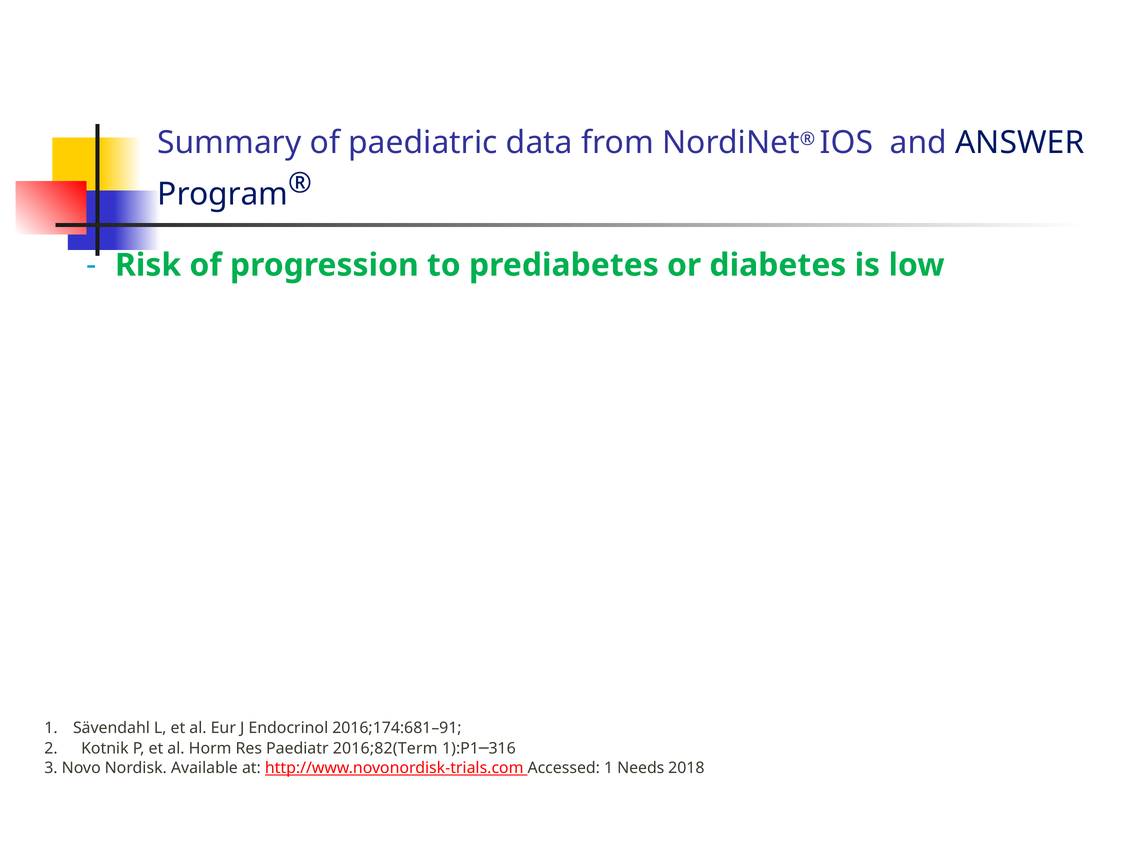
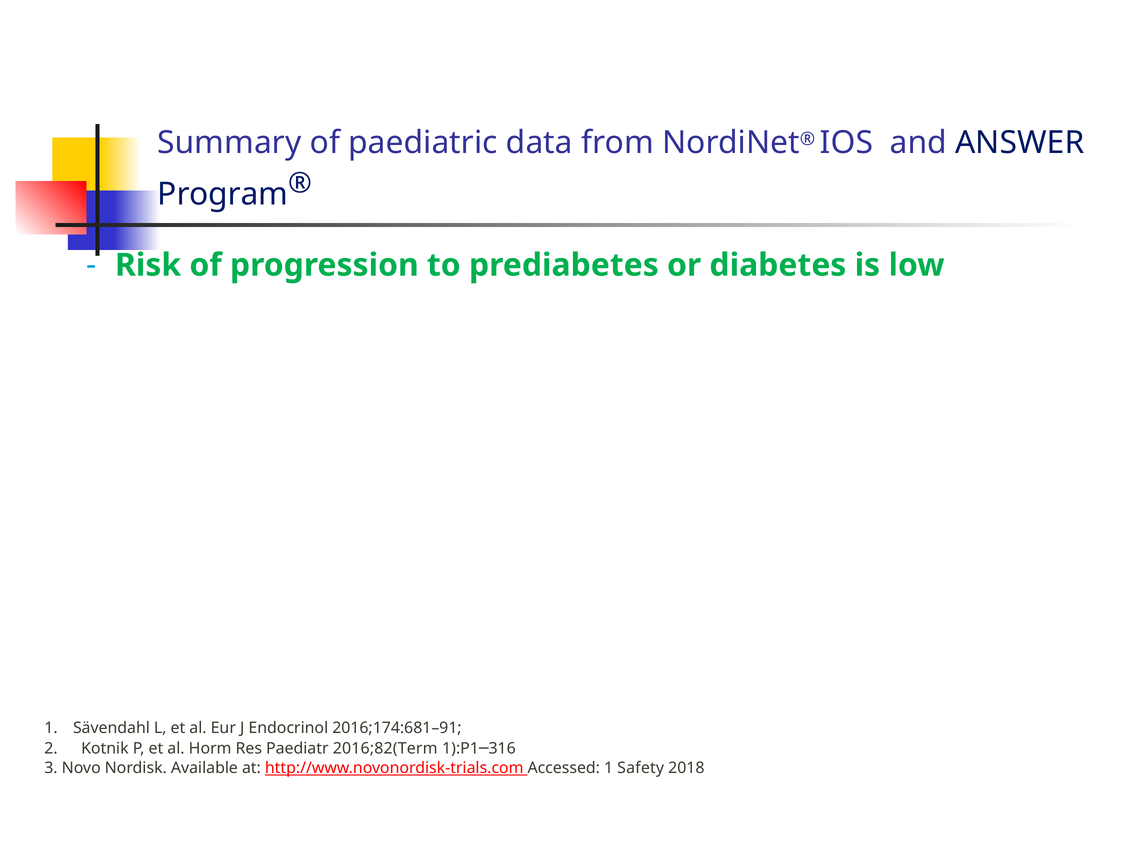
Needs: Needs -> Safety
